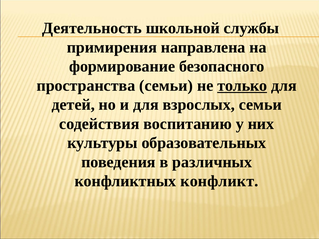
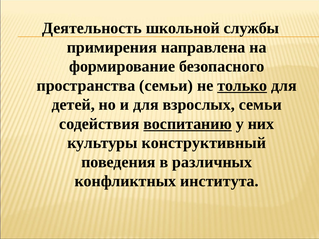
воспитанию underline: none -> present
образовательных: образовательных -> конструктивный
конфликт: конфликт -> института
